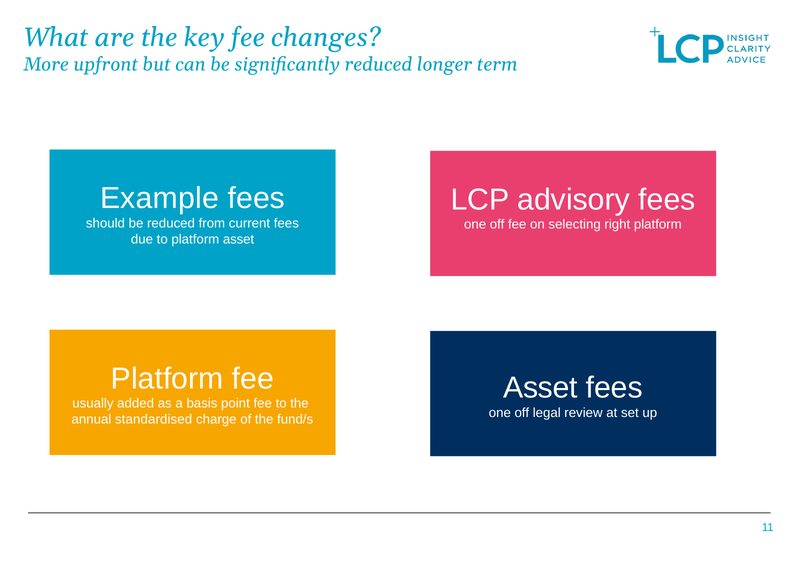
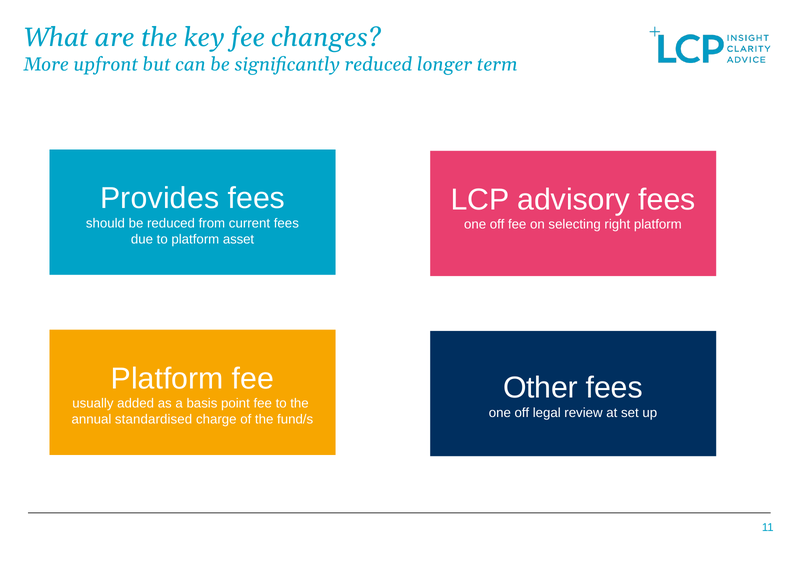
Example: Example -> Provides
Asset at (540, 388): Asset -> Other
